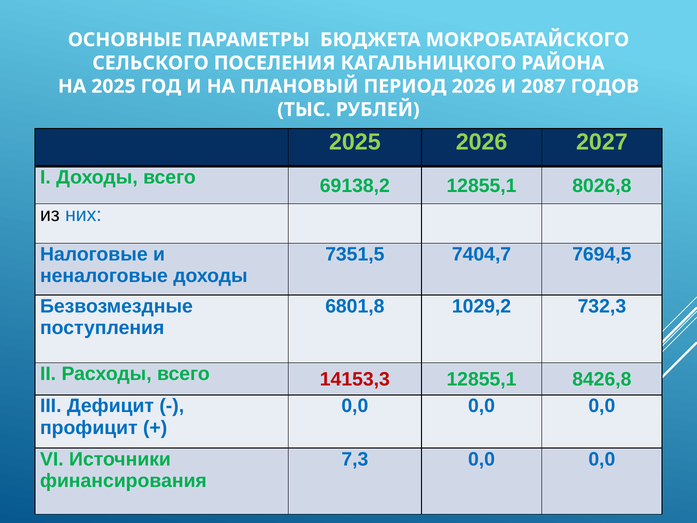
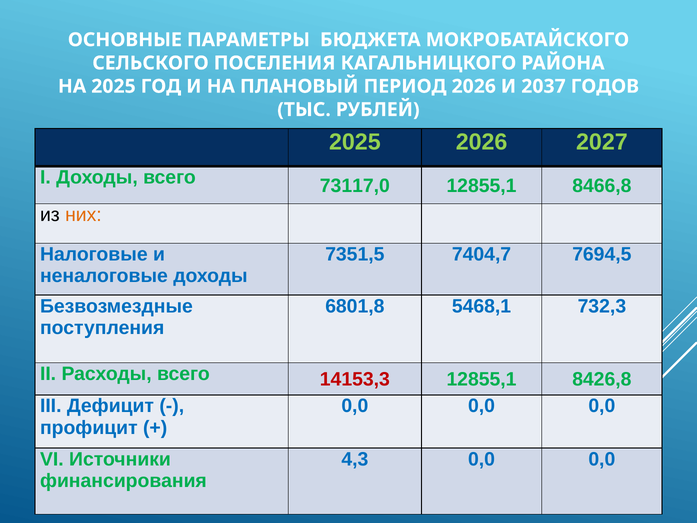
2087: 2087 -> 2037
69138,2: 69138,2 -> 73117,0
8026,8: 8026,8 -> 8466,8
них colour: blue -> orange
1029,2: 1029,2 -> 5468,1
7,3: 7,3 -> 4,3
